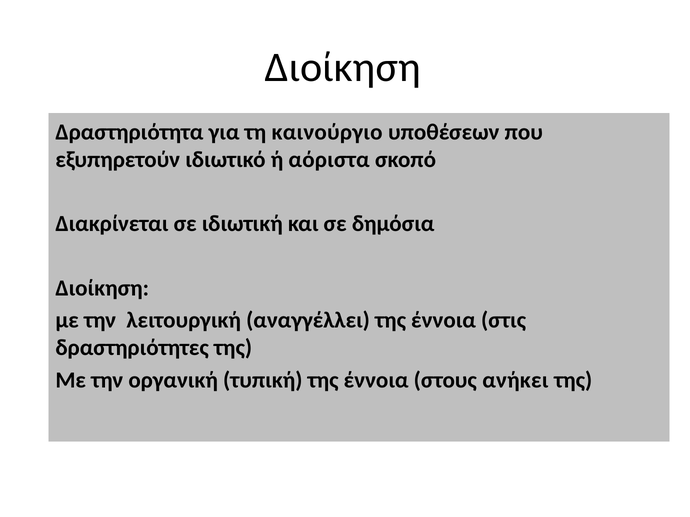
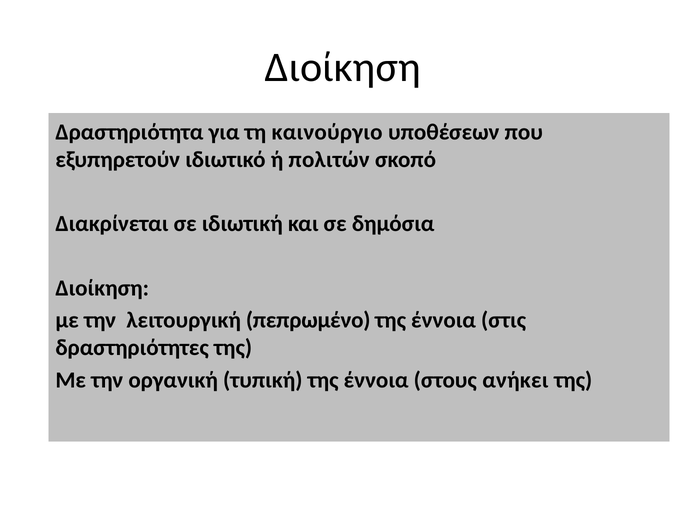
αόριστα: αόριστα -> πολιτών
αναγγέλλει: αναγγέλλει -> πεπρωμένο
